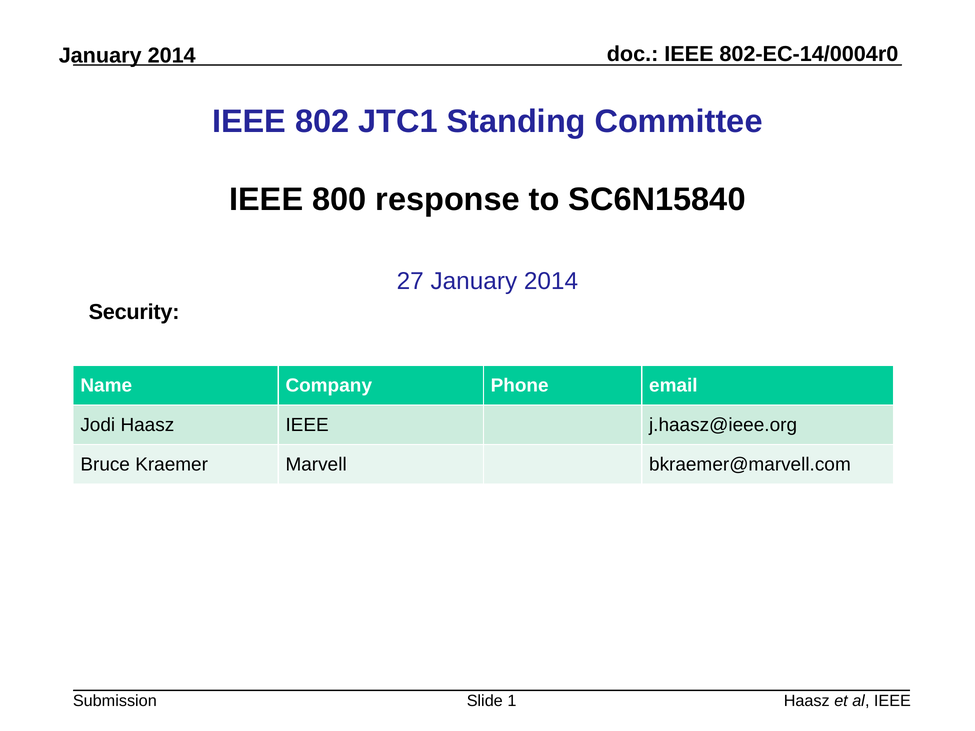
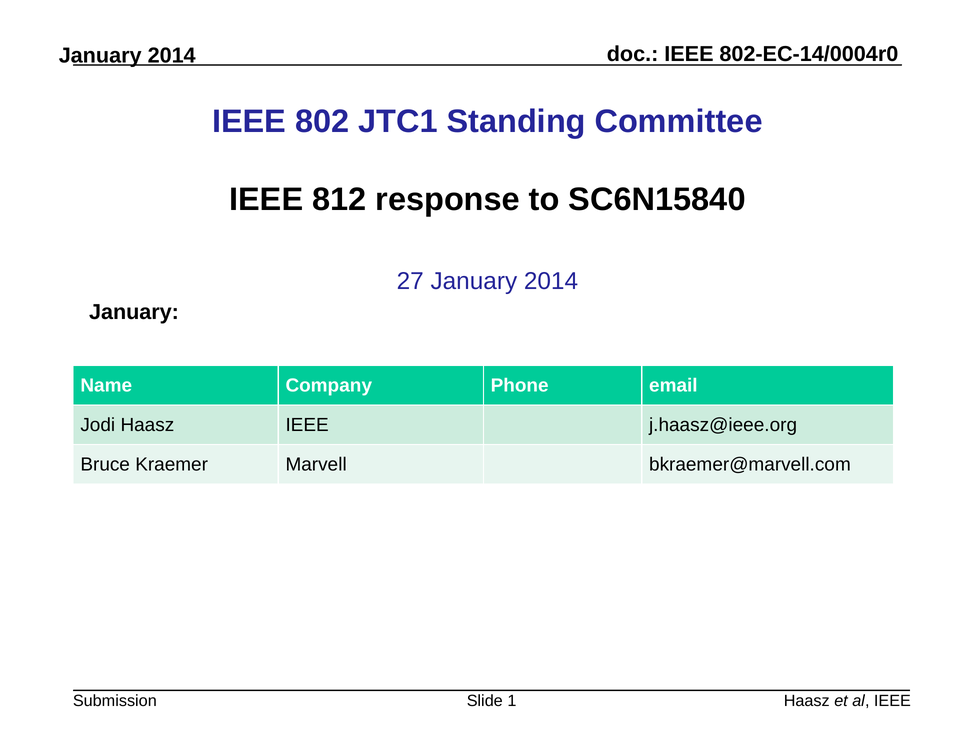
800: 800 -> 812
Security at (134, 312): Security -> January
